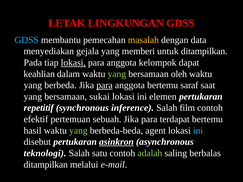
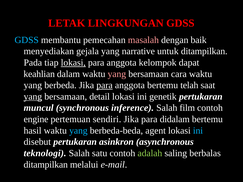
masalah colour: yellow -> pink
data: data -> baik
memberi: memberi -> narrative
yang at (117, 74) colour: light green -> pink
oleh: oleh -> cara
saraf: saraf -> telah
yang at (33, 97) underline: none -> present
sukai: sukai -> detail
elemen: elemen -> genetik
repetitif: repetitif -> muncul
efektif: efektif -> engine
sebuah: sebuah -> sendiri
terdapat: terdapat -> didalam
yang at (78, 131) colour: light green -> light blue
asinkron underline: present -> none
